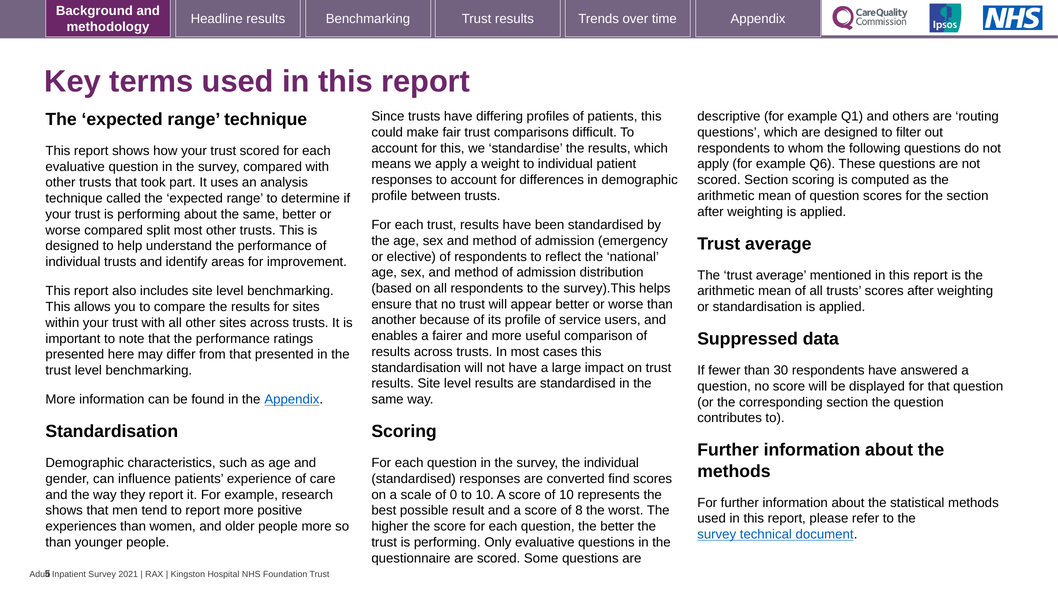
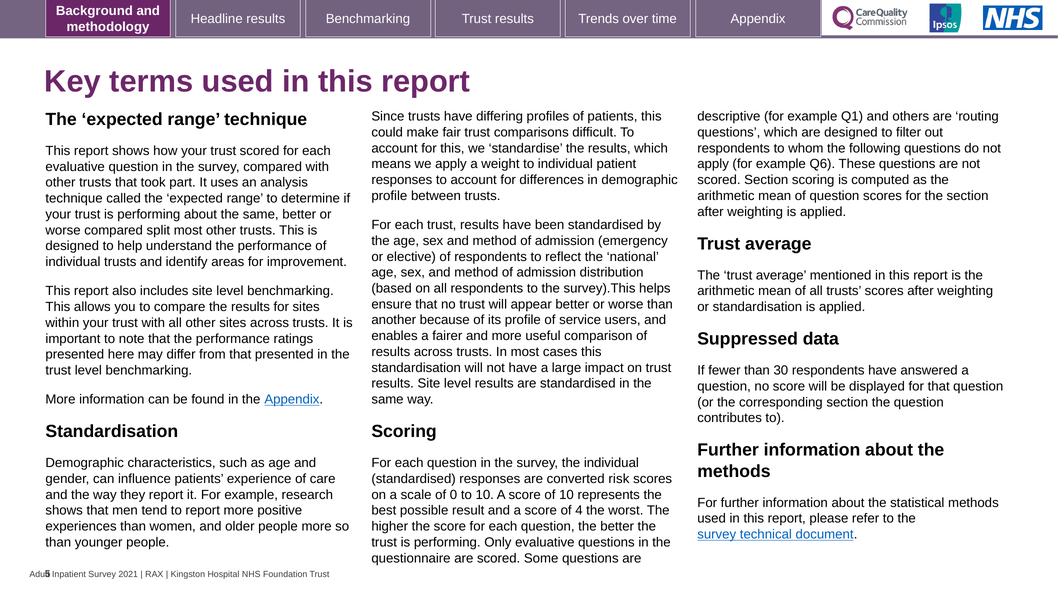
find: find -> risk
8: 8 -> 4
